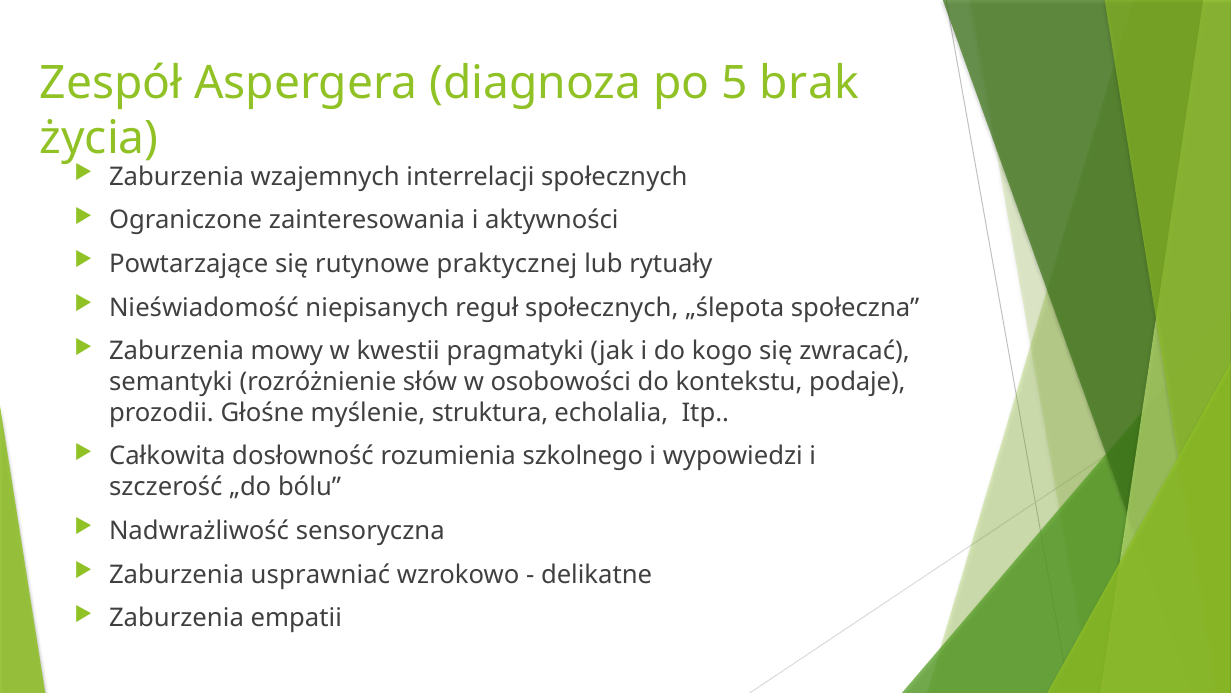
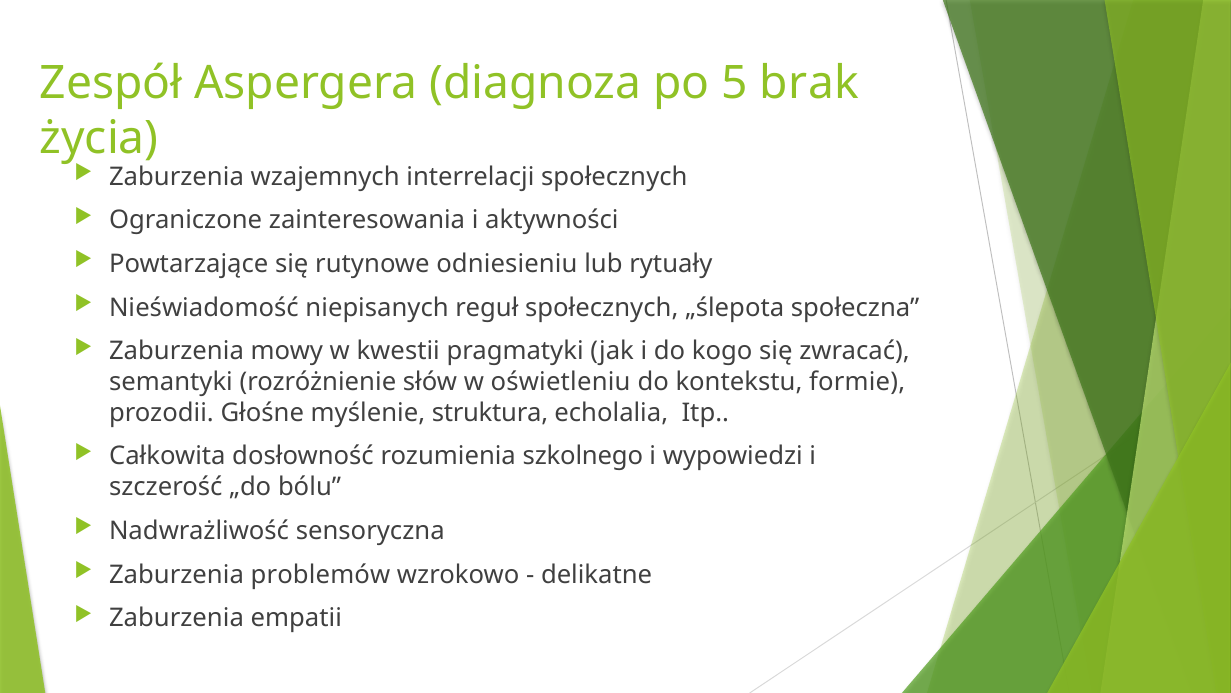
praktycznej: praktycznej -> odniesieniu
osobowości: osobowości -> oświetleniu
podaje: podaje -> formie
usprawniać: usprawniać -> problemów
